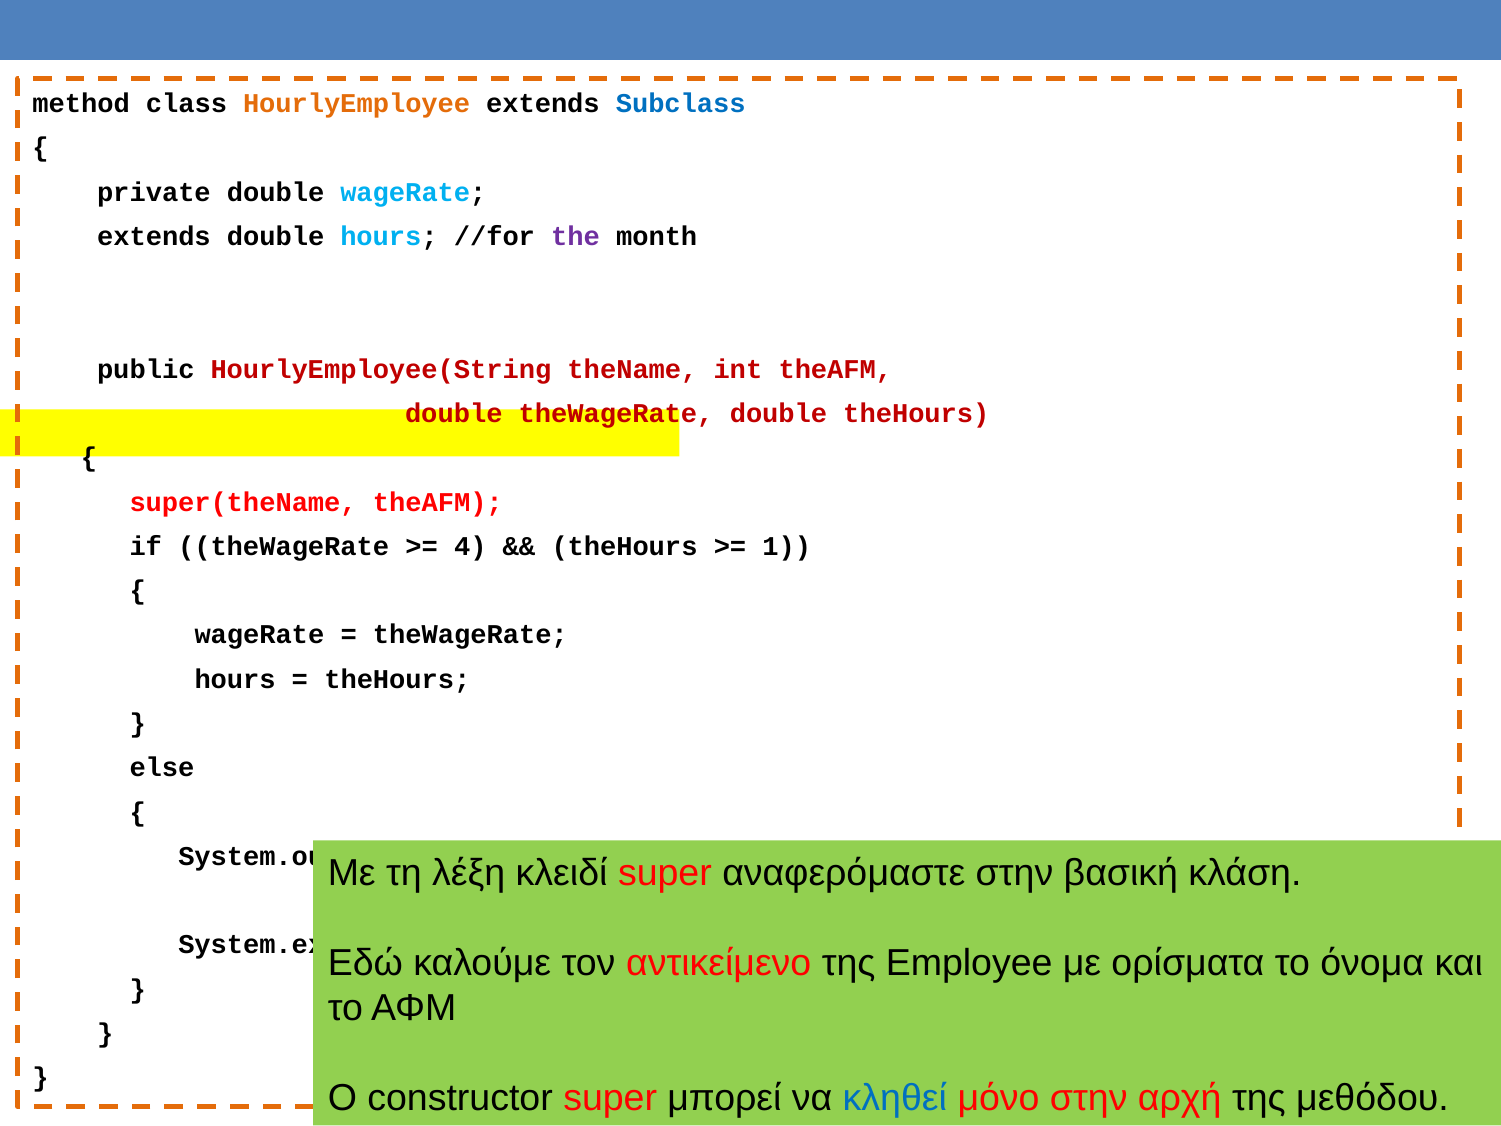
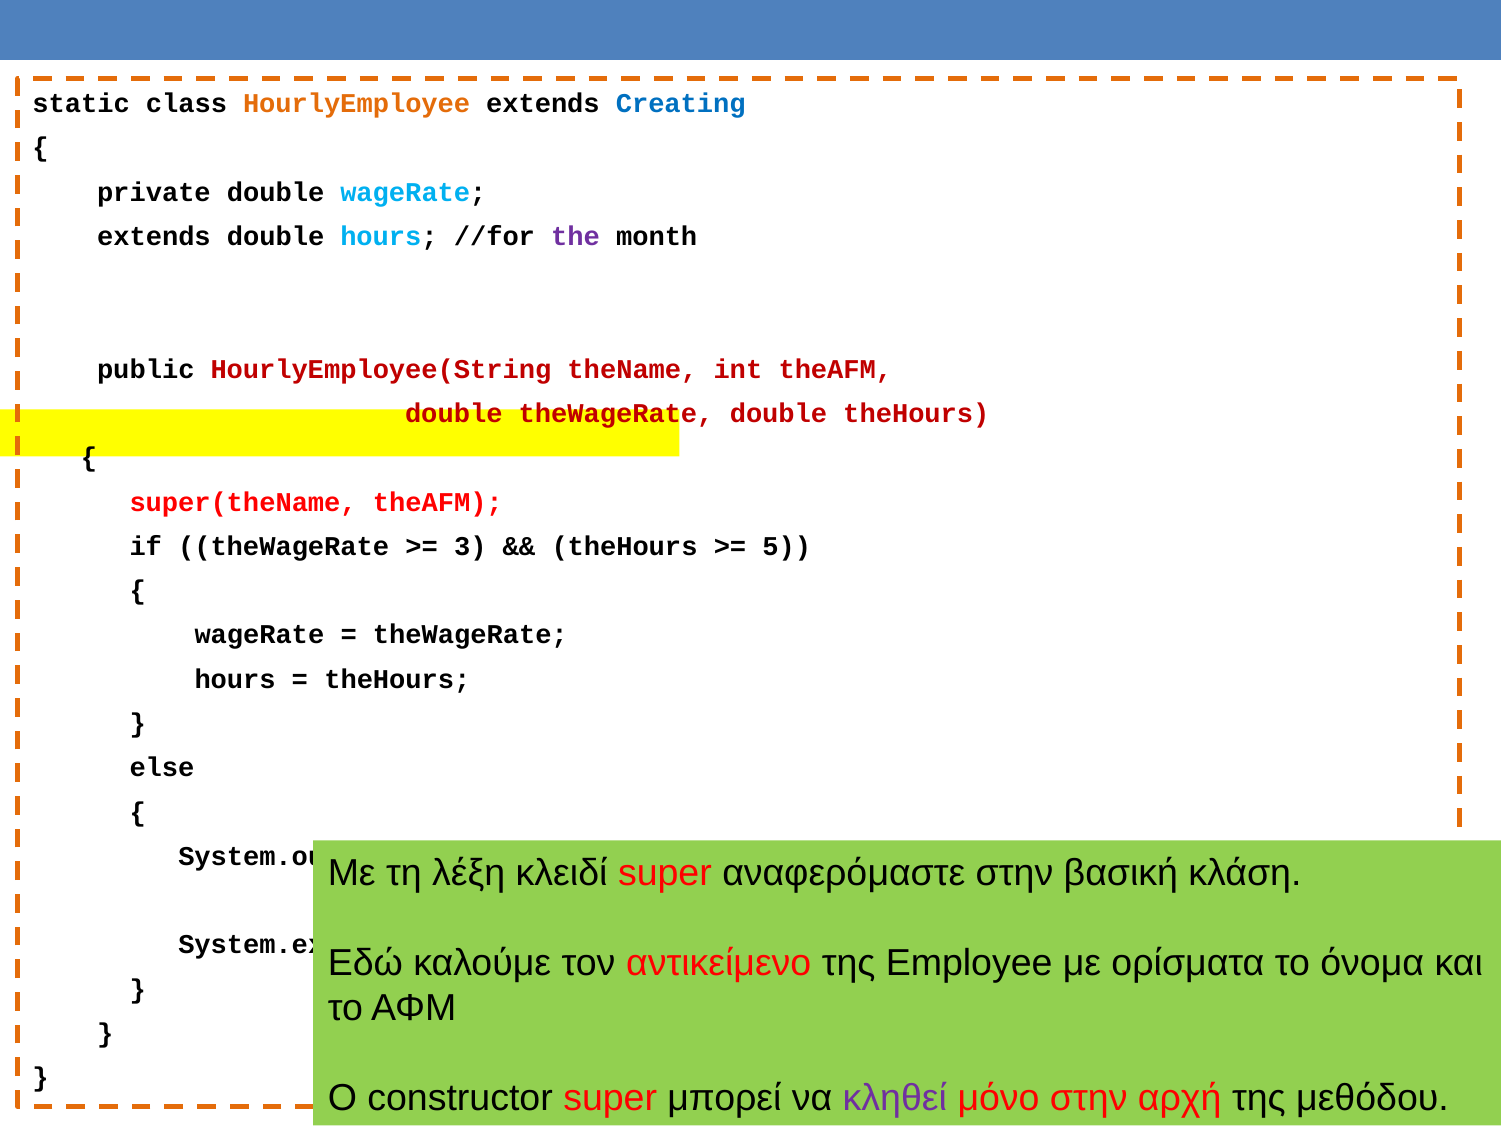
method: method -> static
extends Subclass: Subclass -> Creating
4: 4 -> 3
1: 1 -> 5
κληθεί colour: blue -> purple
